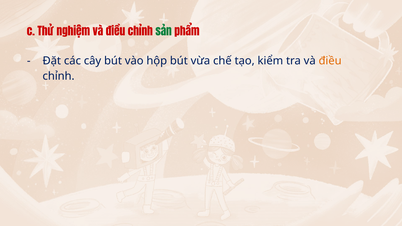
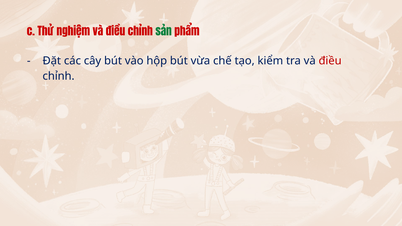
điều at (330, 61) colour: orange -> red
